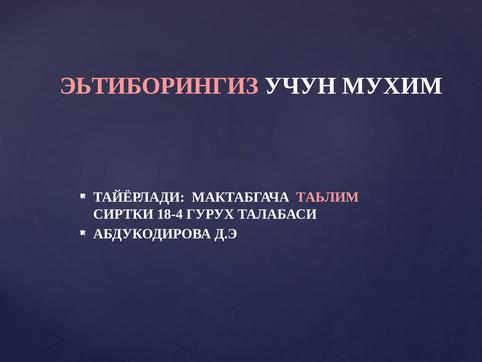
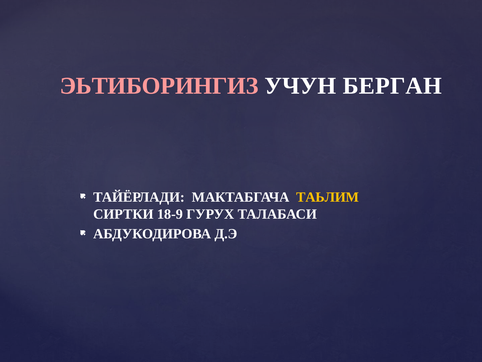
МУХИМ: МУХИМ -> БЕРГАН
ТАЬЛИМ colour: pink -> yellow
18-4: 18-4 -> 18-9
